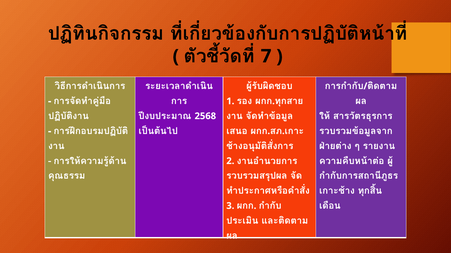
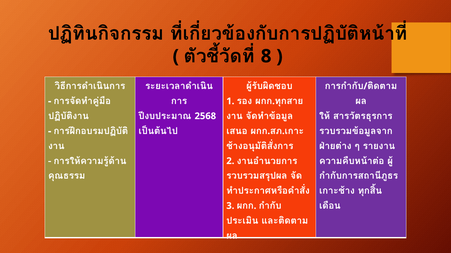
7: 7 -> 8
